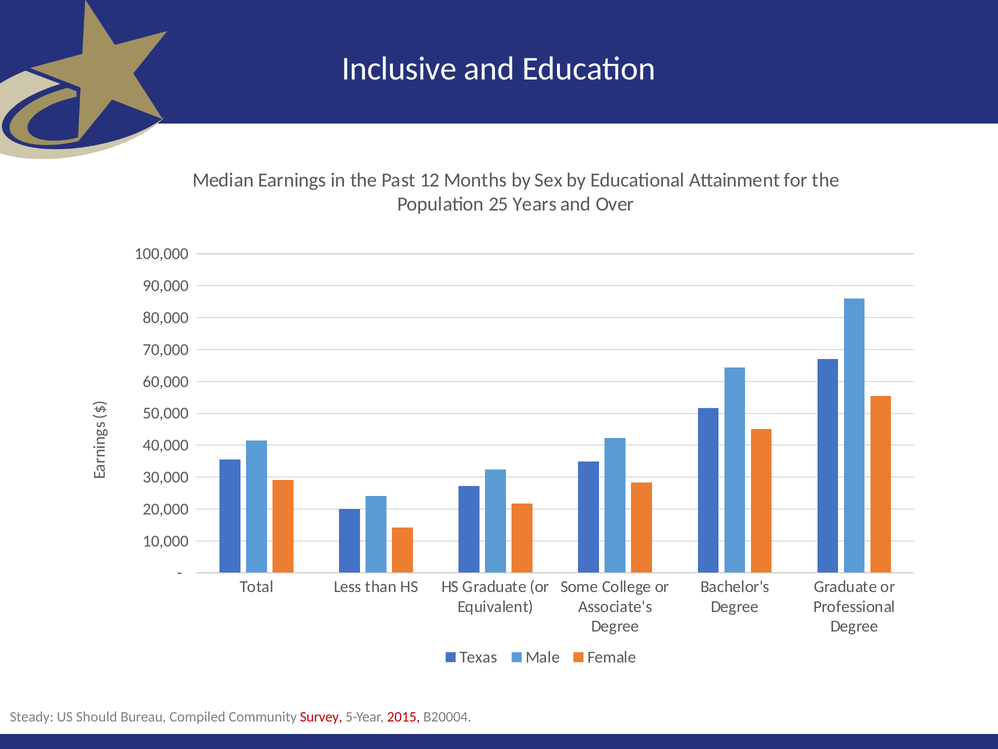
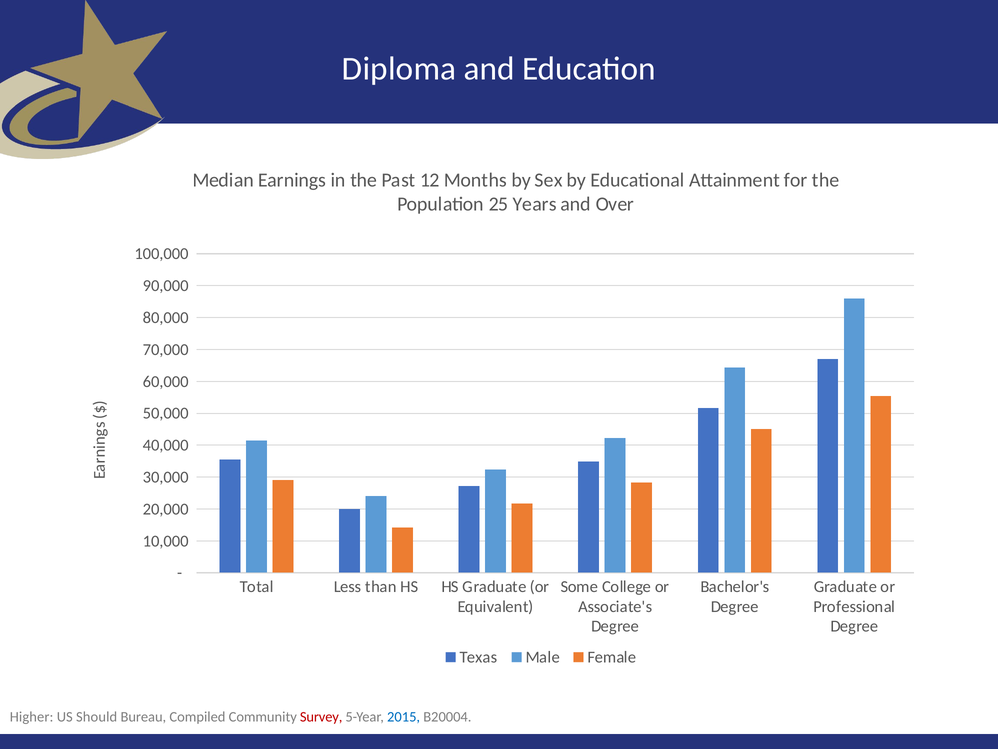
Inclusive: Inclusive -> Diploma
Steady: Steady -> Higher
2015 colour: red -> blue
